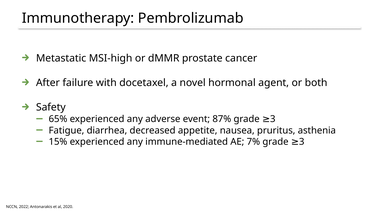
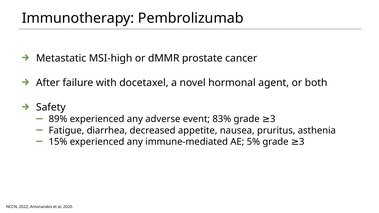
65%: 65% -> 89%
87%: 87% -> 83%
7%: 7% -> 5%
